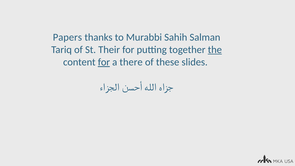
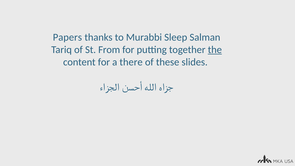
Sahih: Sahih -> Sleep
Their: Their -> From
for at (104, 62) underline: present -> none
